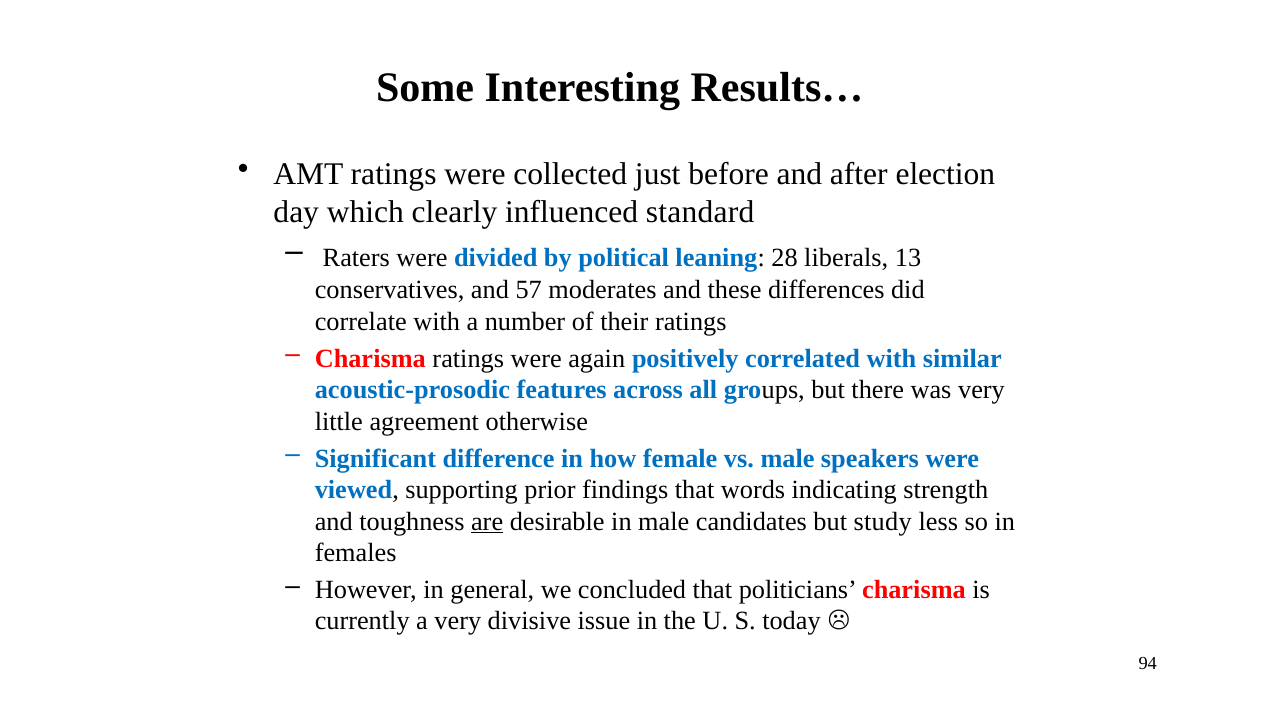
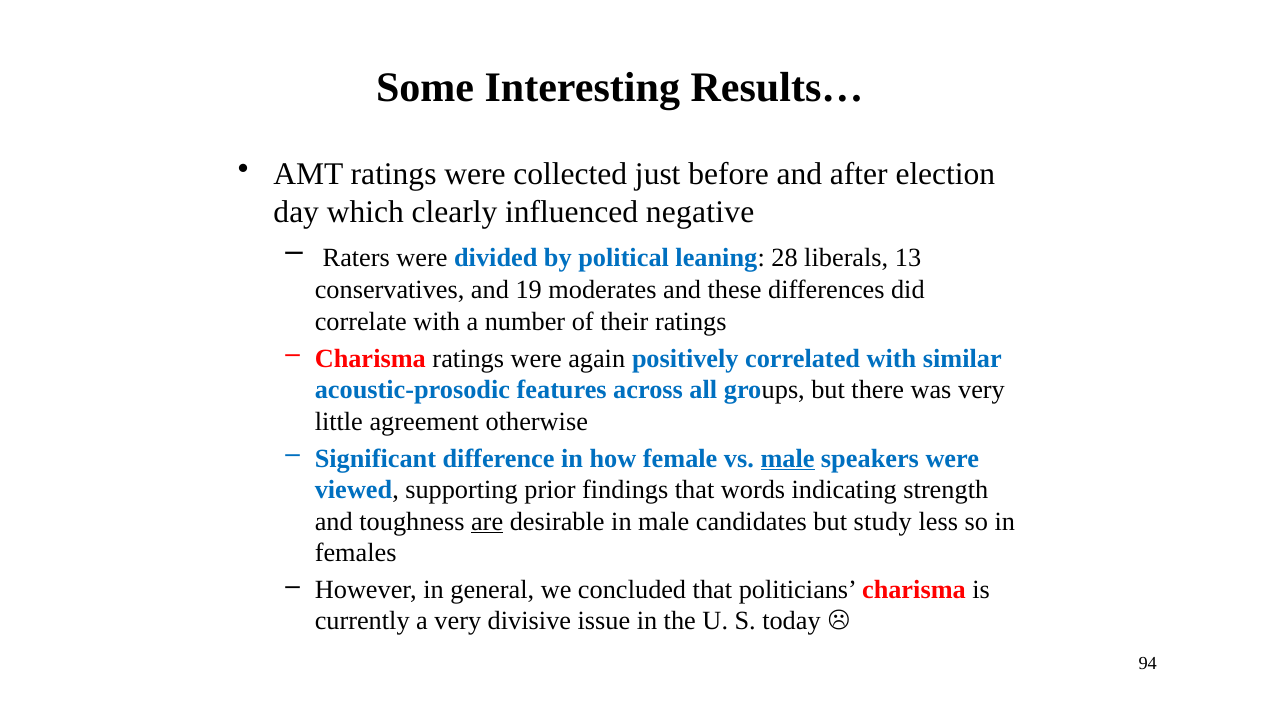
standard: standard -> negative
57: 57 -> 19
male at (788, 459) underline: none -> present
